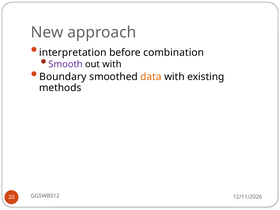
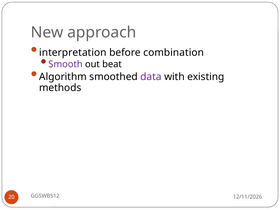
out with: with -> beat
Boundary: Boundary -> Algorithm
data colour: orange -> purple
